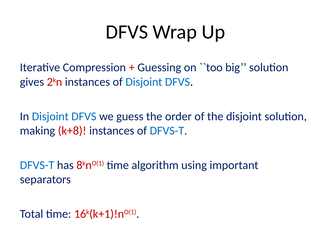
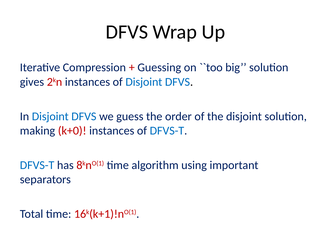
k+8: k+8 -> k+0
